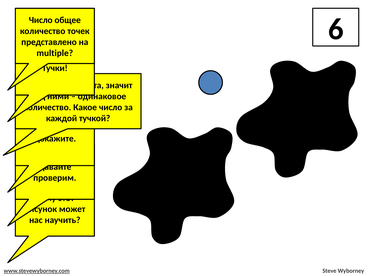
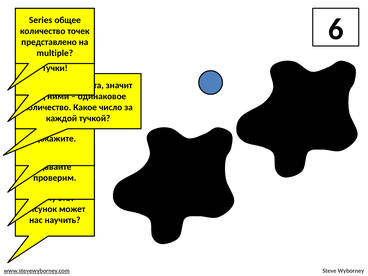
Число at (41, 20): Число -> Series
